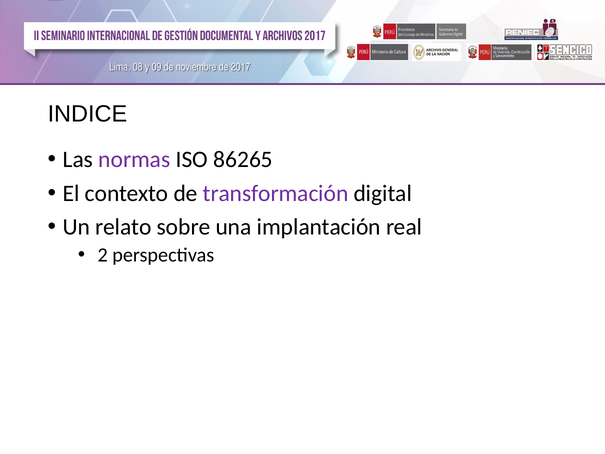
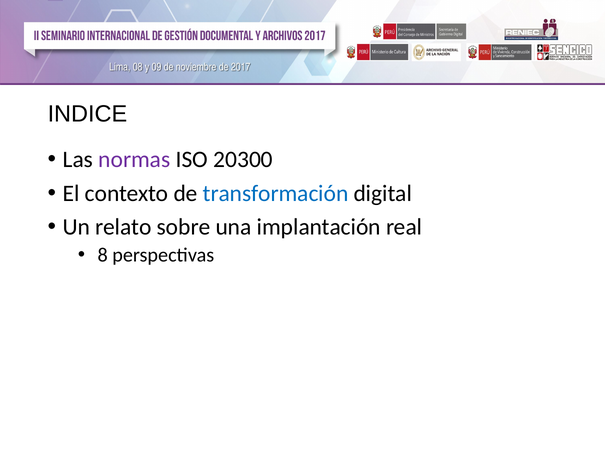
86265: 86265 -> 20300
transformación colour: purple -> blue
2: 2 -> 8
